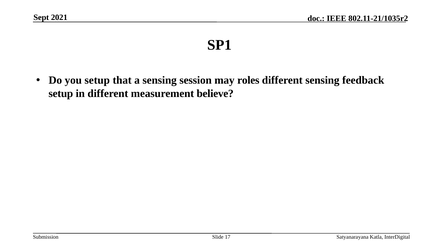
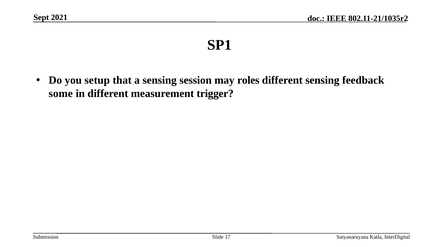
setup at (61, 94): setup -> some
believe: believe -> trigger
